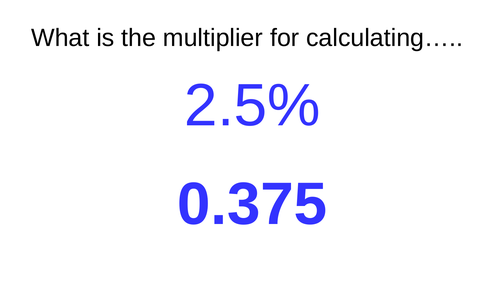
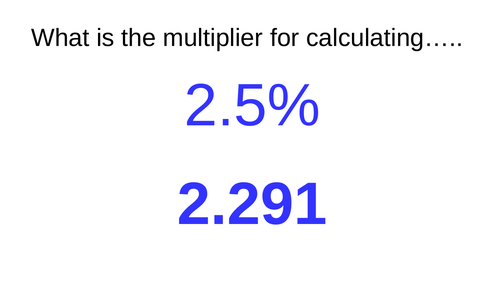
0.375: 0.375 -> 2.291
